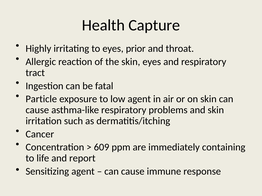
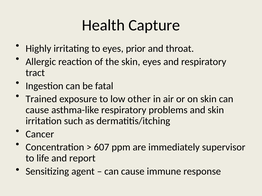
Particle: Particle -> Trained
low agent: agent -> other
609: 609 -> 607
containing: containing -> supervisor
